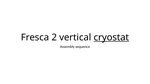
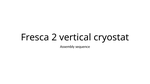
cryostat underline: present -> none
